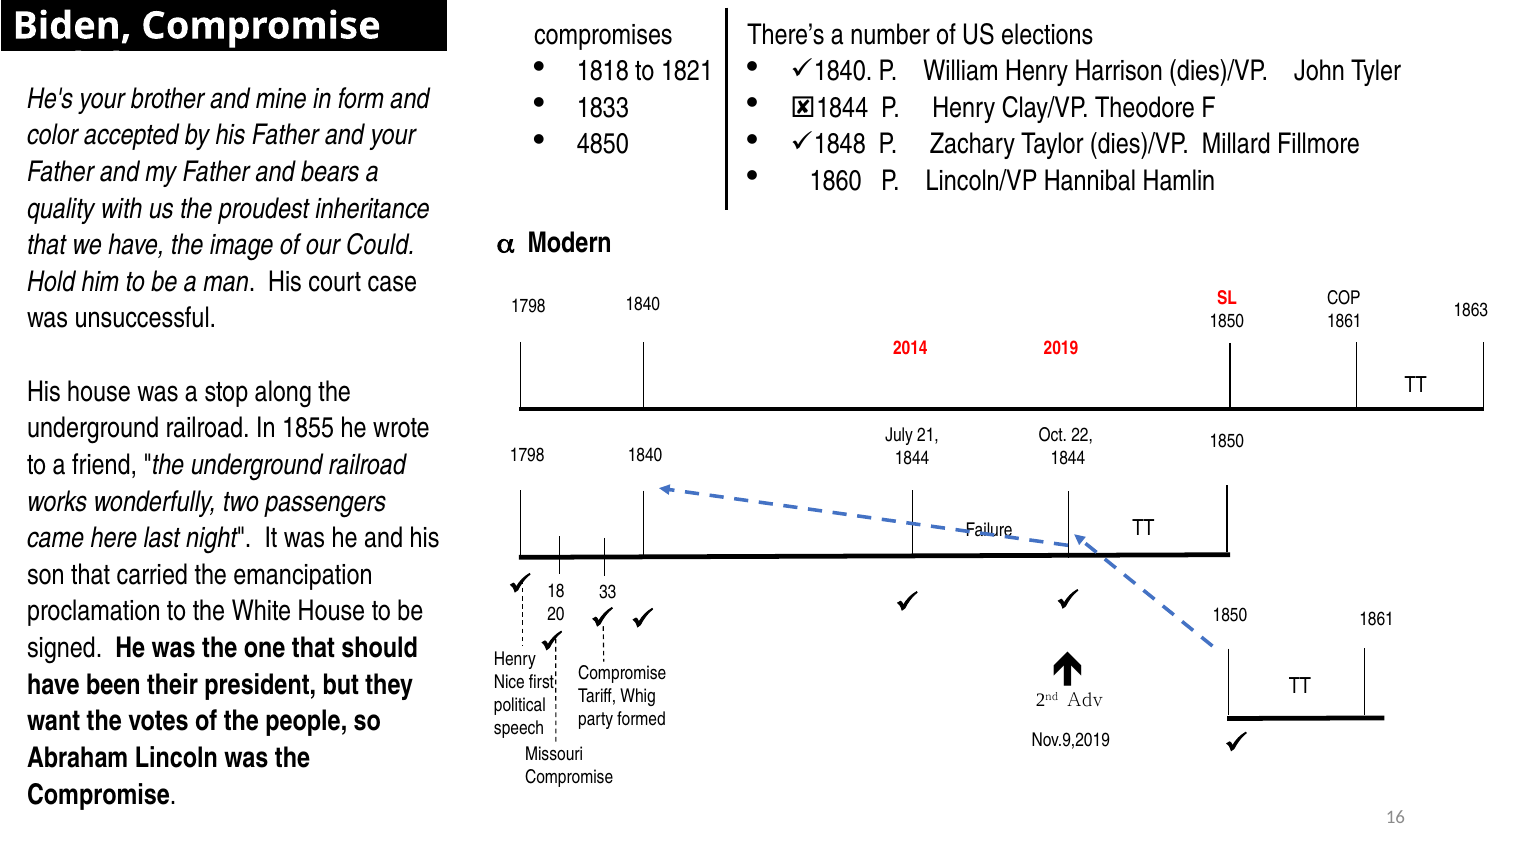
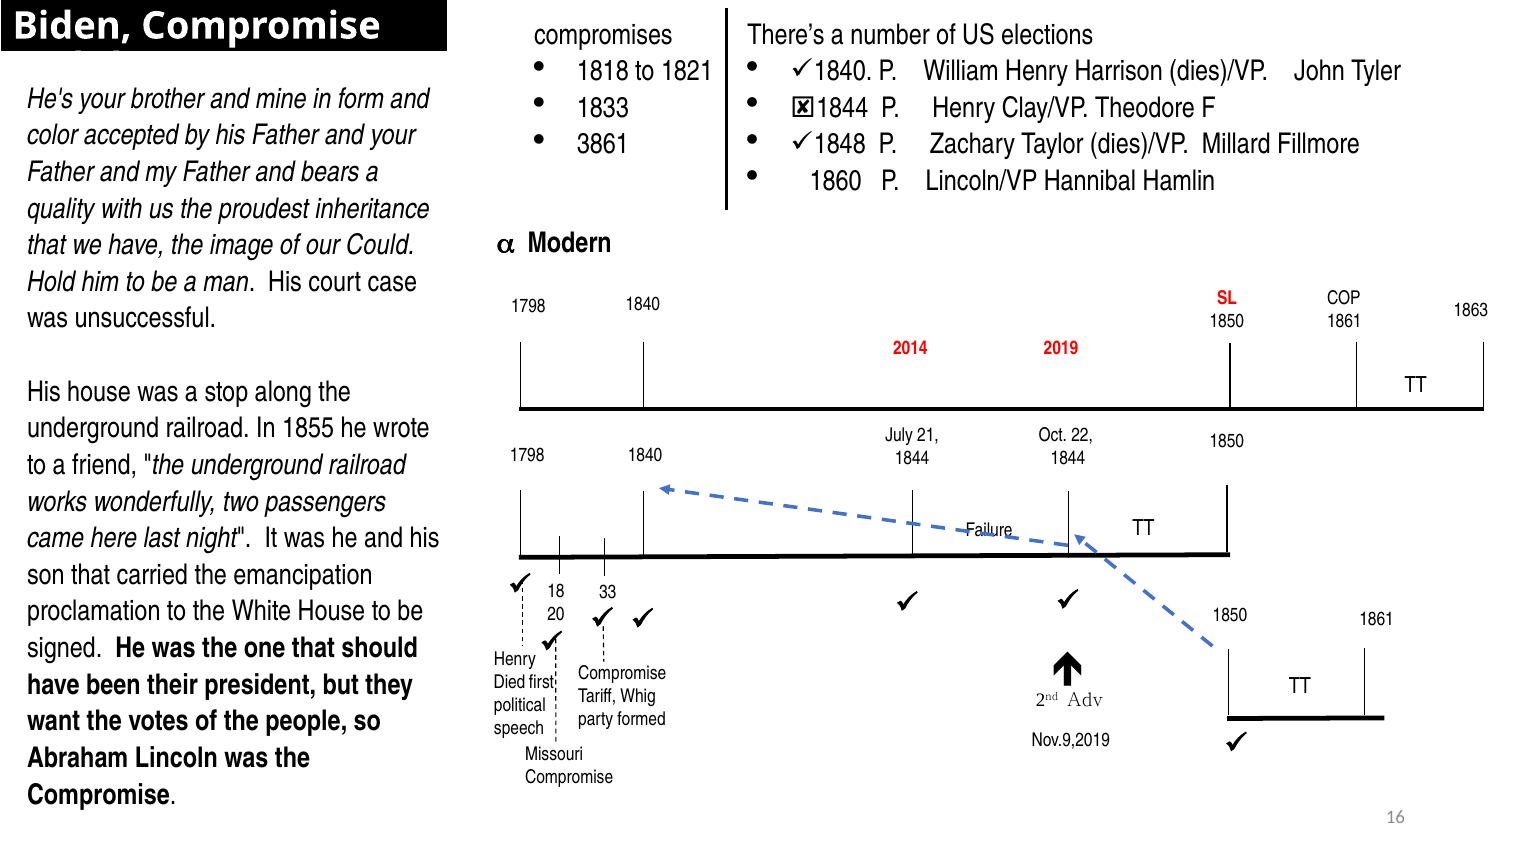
4850: 4850 -> 3861
Nice: Nice -> Died
